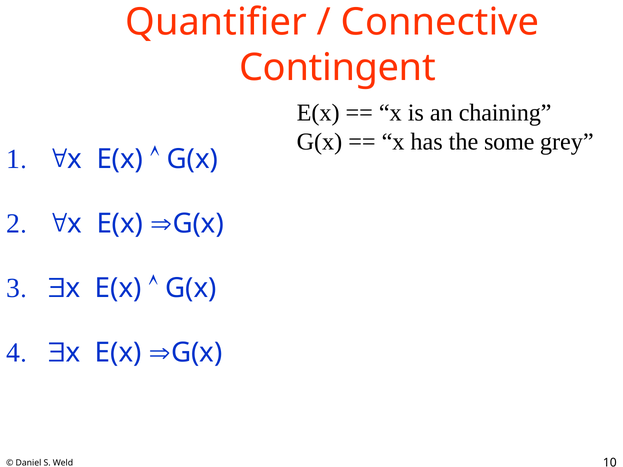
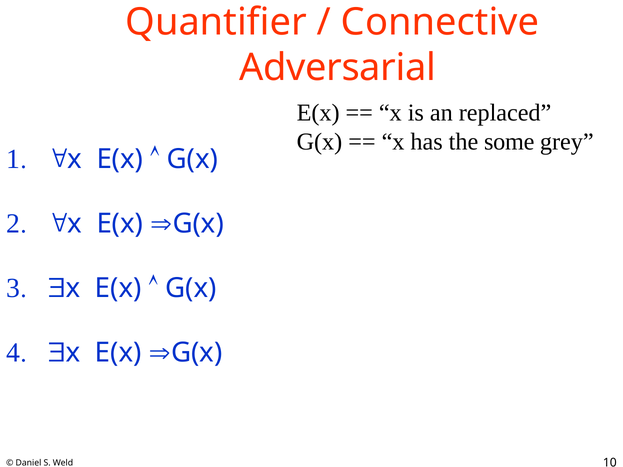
Contingent: Contingent -> Adversarial
chaining: chaining -> replaced
